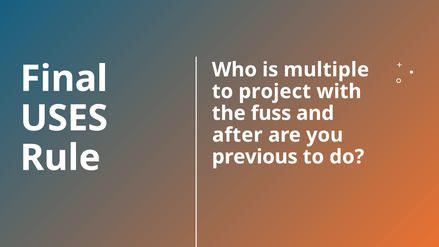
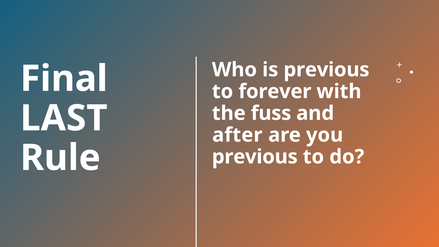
is multiple: multiple -> previous
project: project -> forever
USES: USES -> LAST
